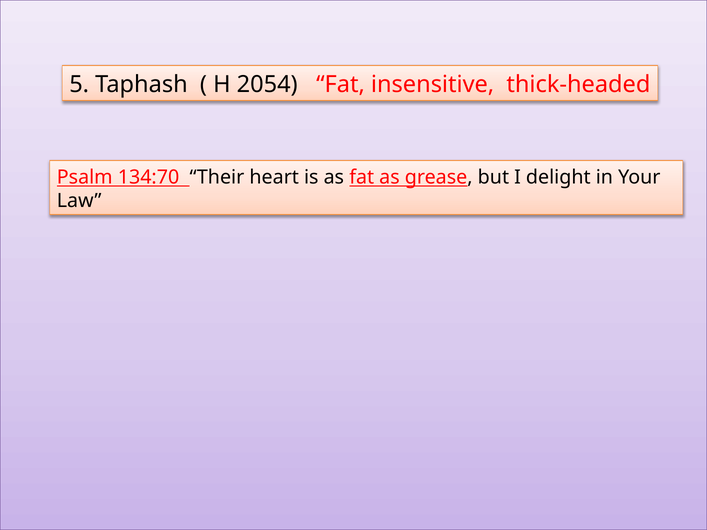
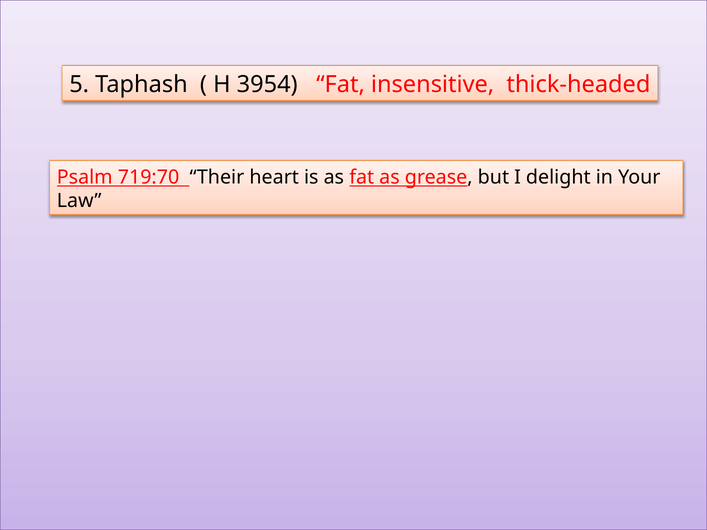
2054: 2054 -> 3954
134:70: 134:70 -> 719:70
